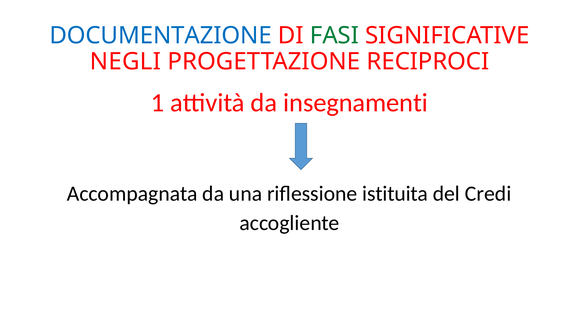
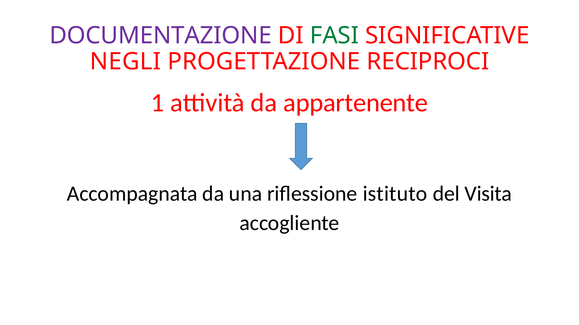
DOCUMENTAZIONE colour: blue -> purple
insegnamenti: insegnamenti -> appartenente
istituita: istituita -> istituto
Credi: Credi -> Visita
